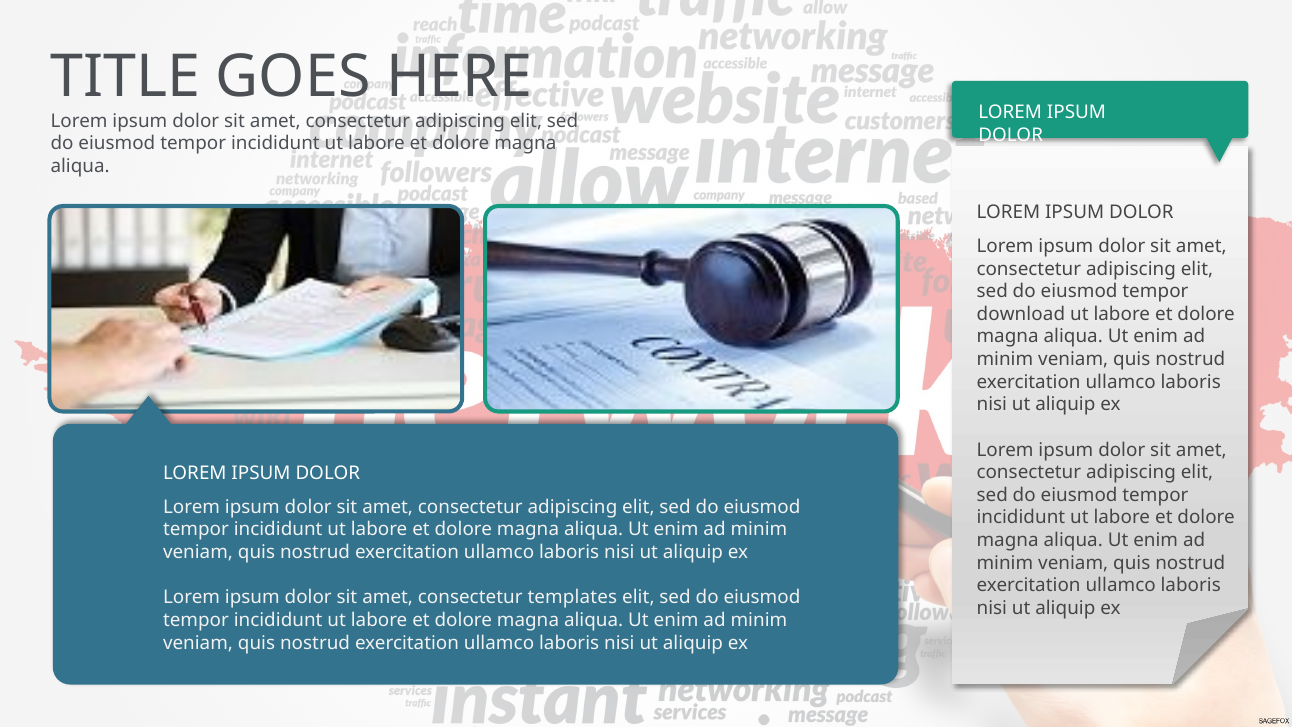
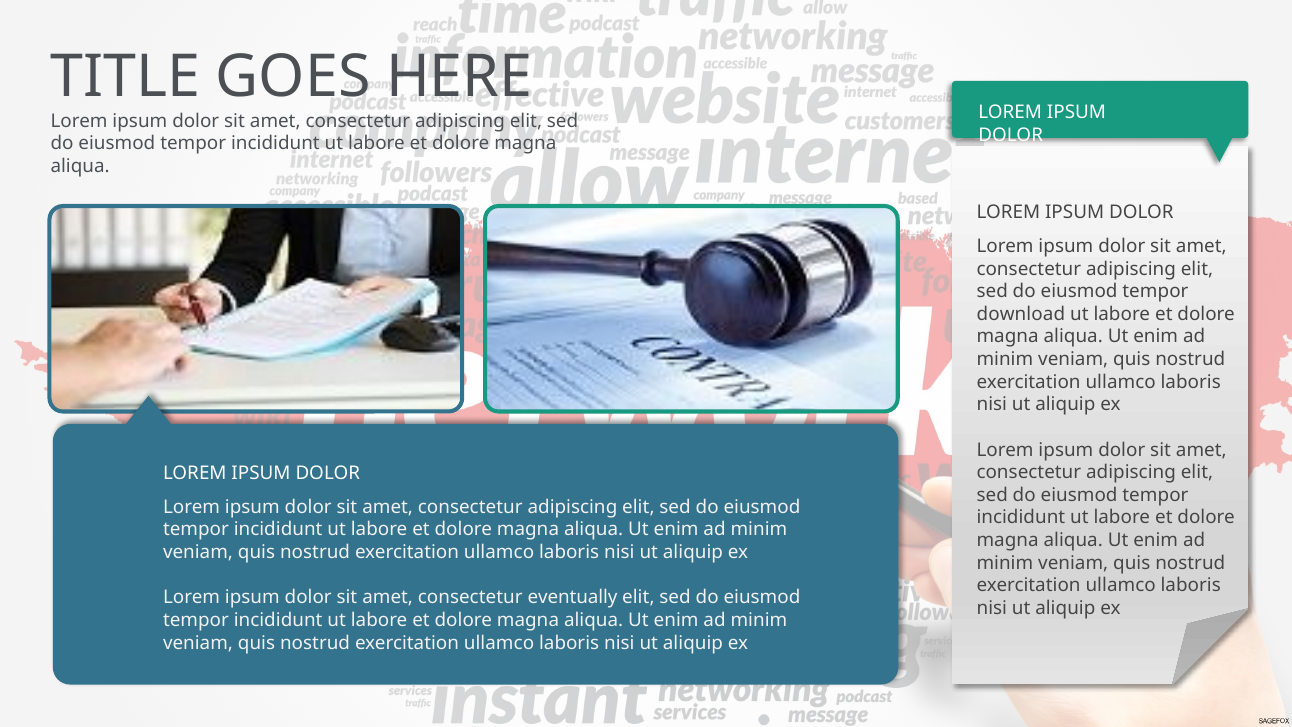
templates: templates -> eventually
